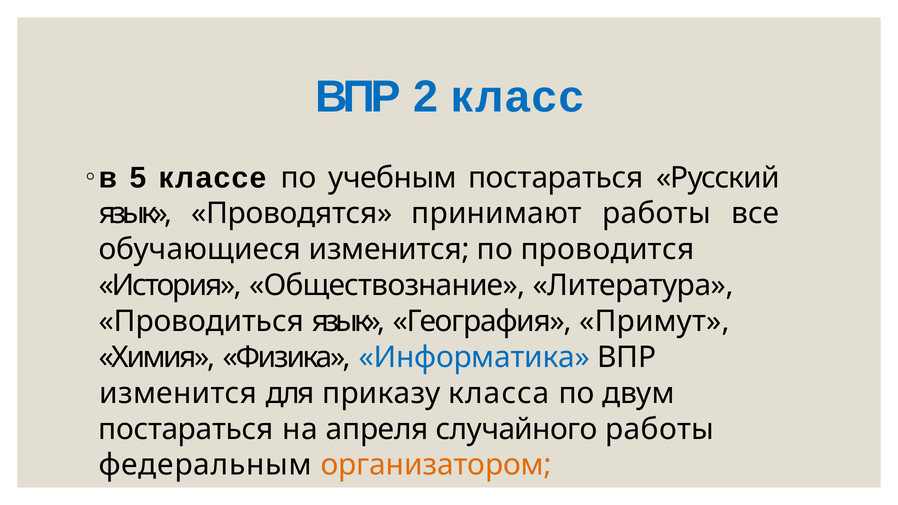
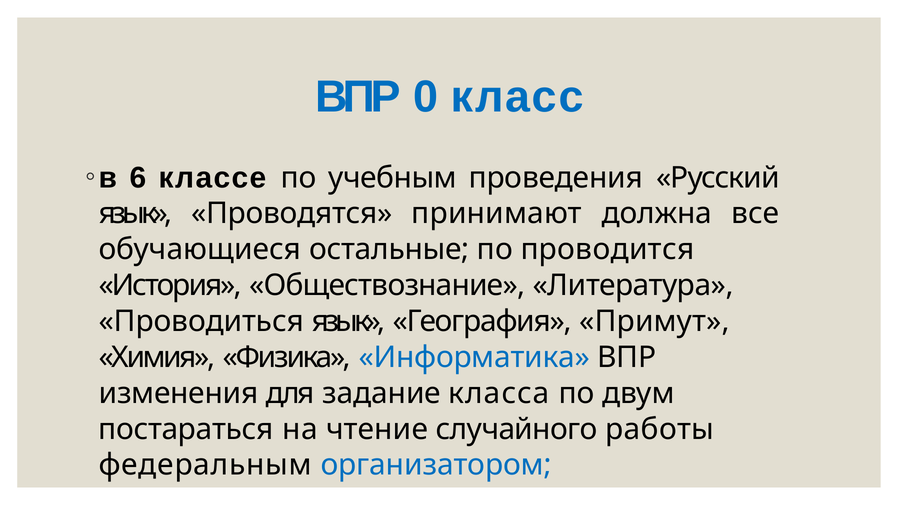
2: 2 -> 0
5: 5 -> 6
учебным постараться: постараться -> проведения
принимают работы: работы -> должна
обучающиеся изменится: изменится -> остальные
изменится at (178, 393): изменится -> изменения
приказу: приказу -> задание
апреля: апреля -> чтение
организатором colour: orange -> blue
